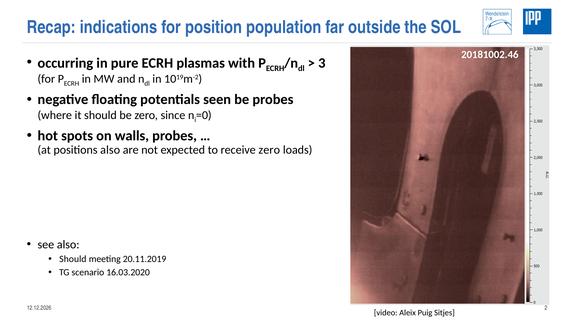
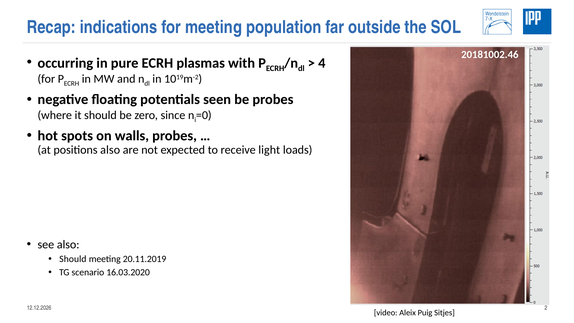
for position: position -> meeting
3: 3 -> 4
receive zero: zero -> light
